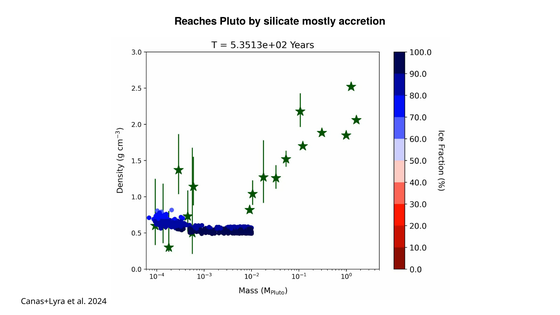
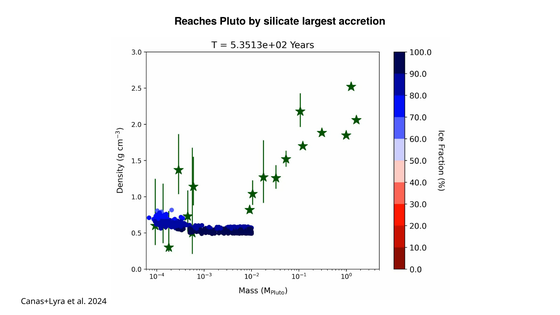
mostly: mostly -> largest
